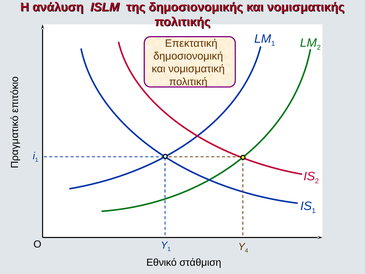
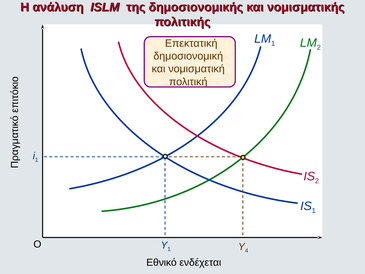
στάθμιση: στάθμιση -> ενδέχεται
